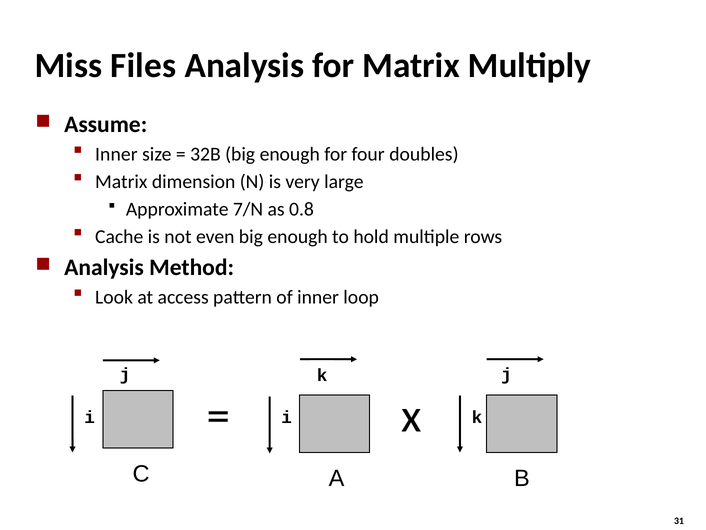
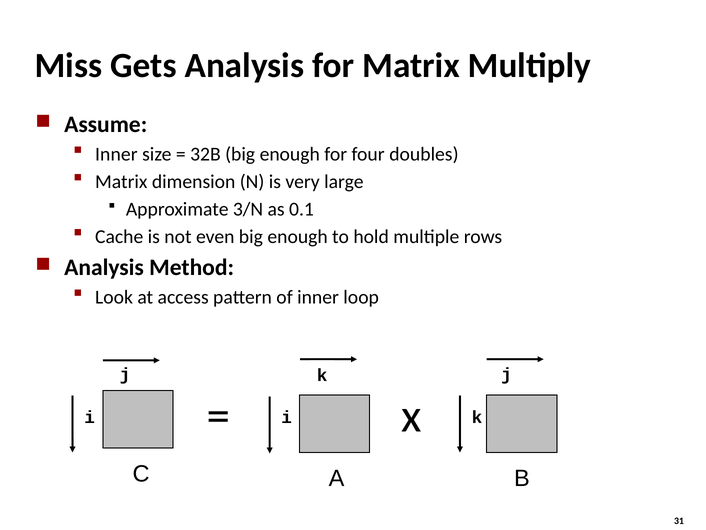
Files: Files -> Gets
7/N: 7/N -> 3/N
0.8: 0.8 -> 0.1
